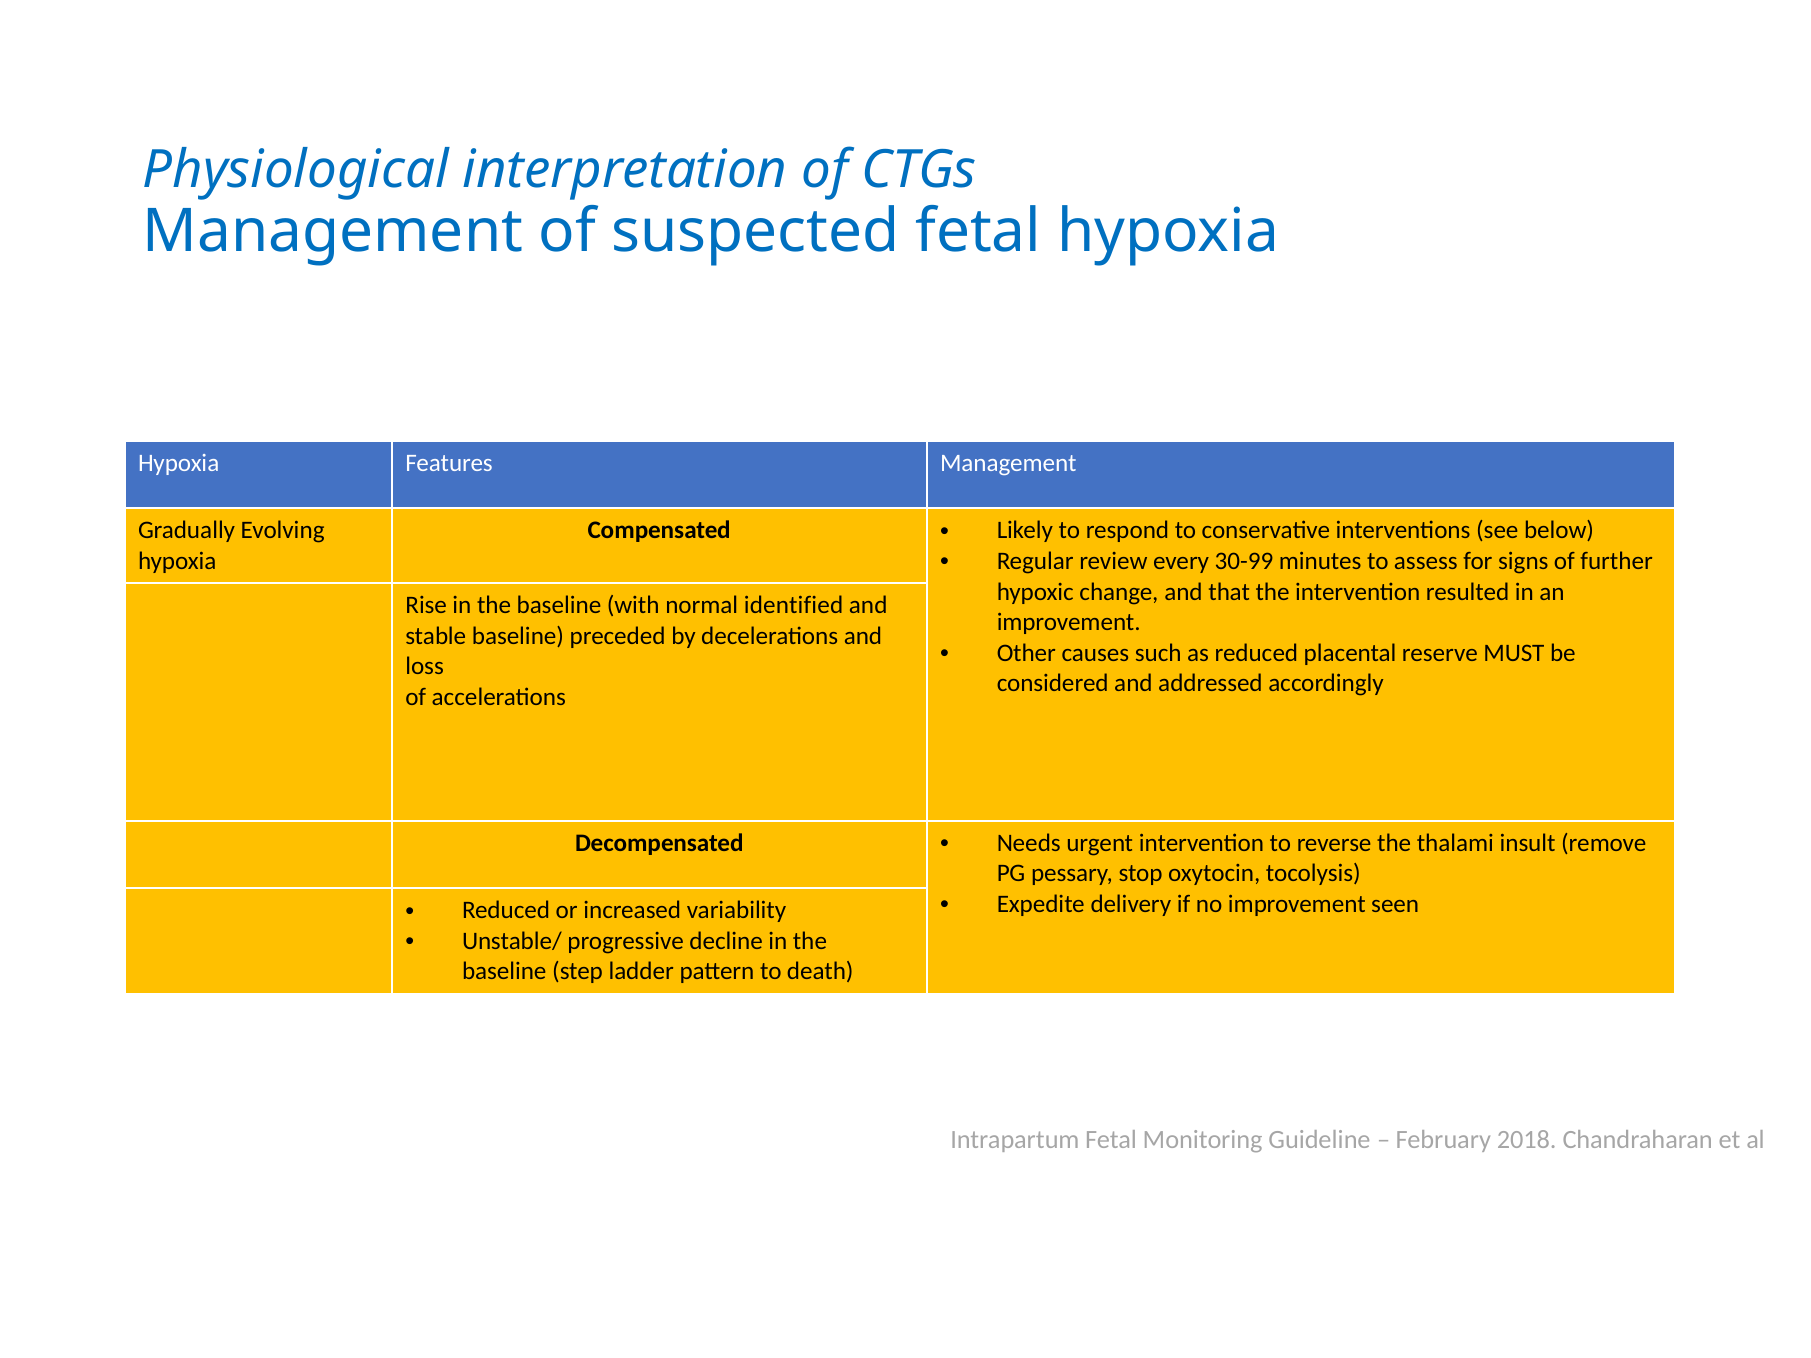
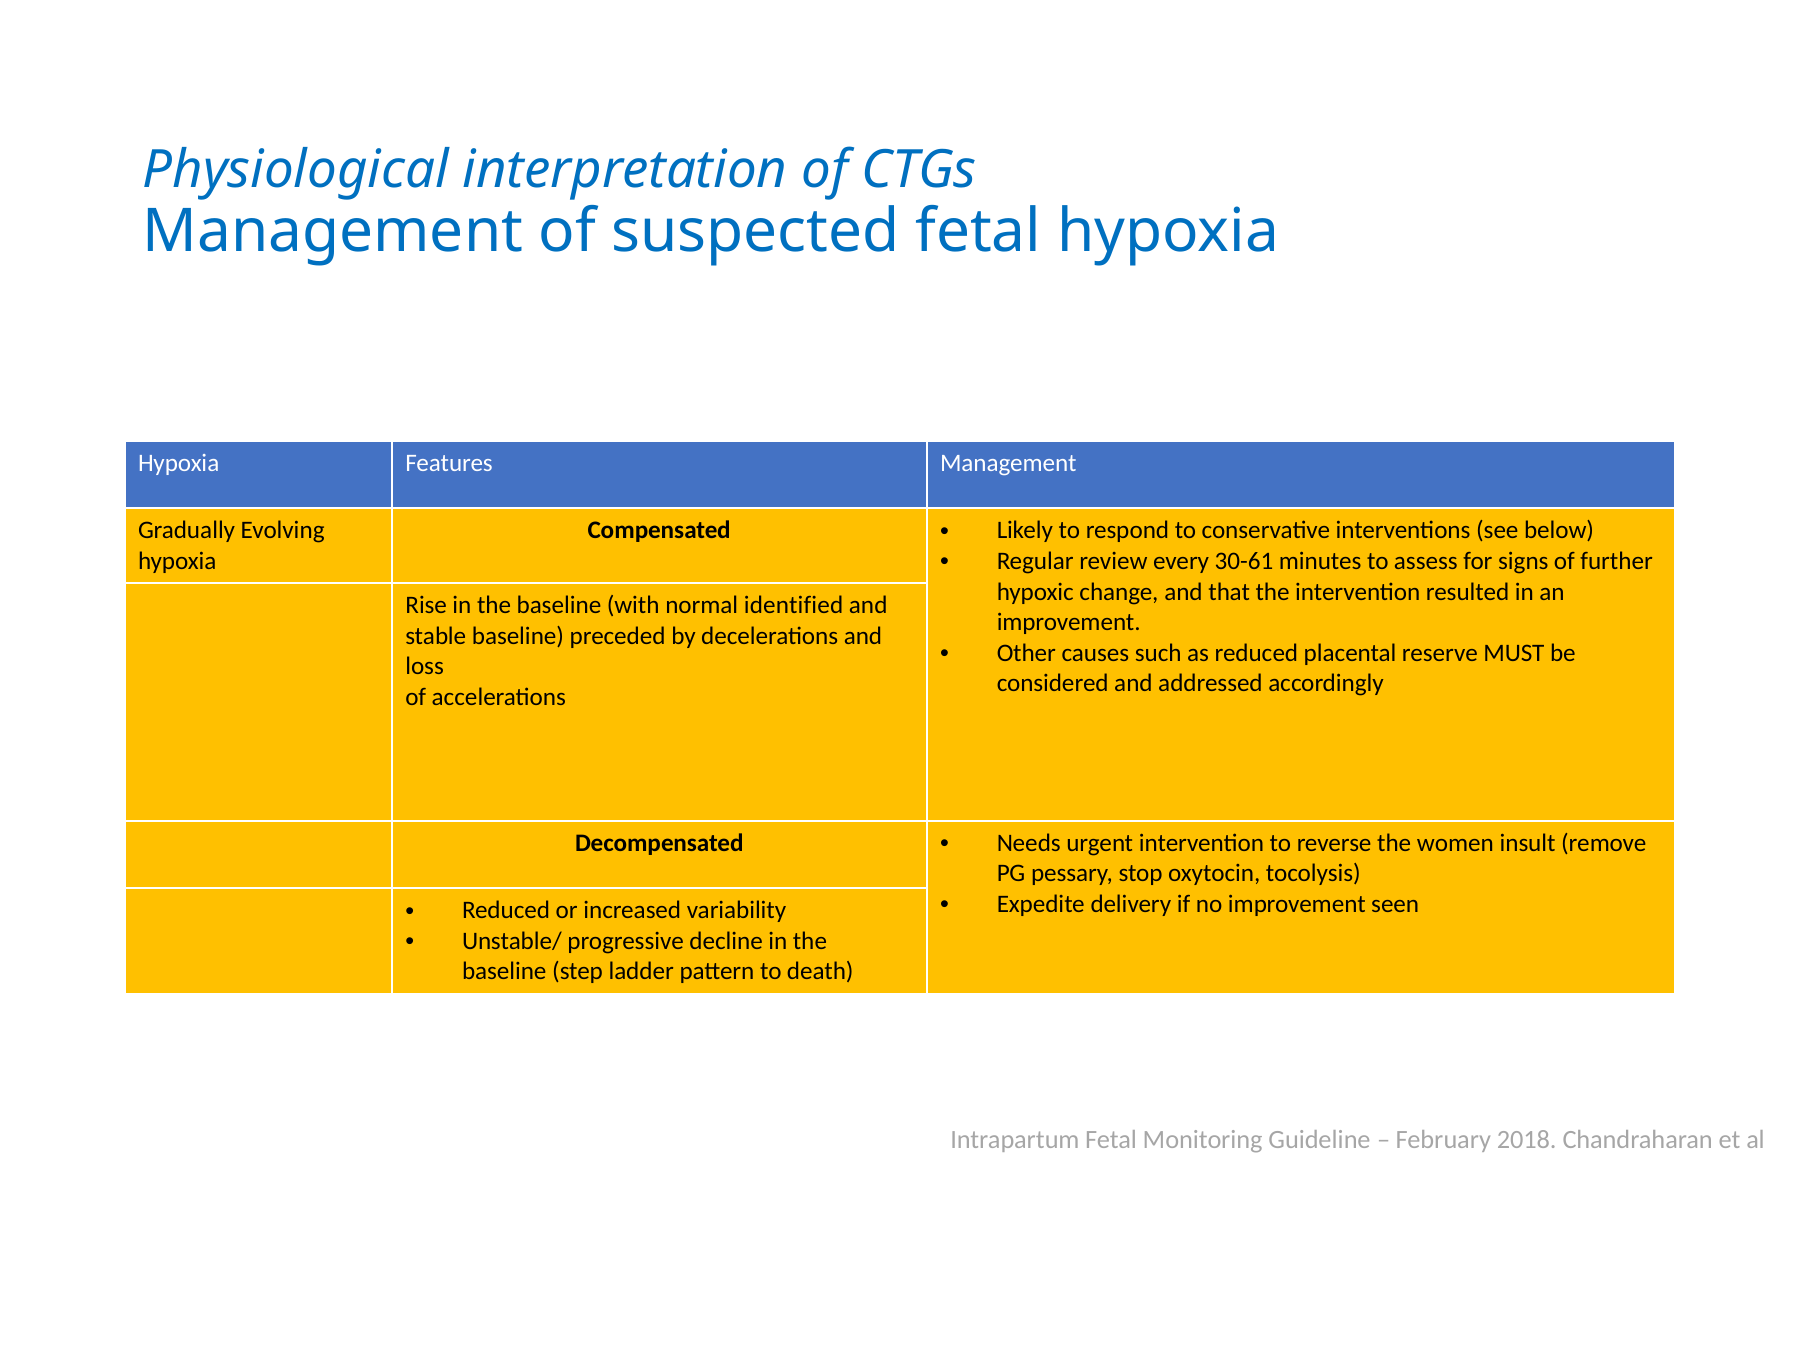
30-99: 30-99 -> 30-61
thalami: thalami -> women
